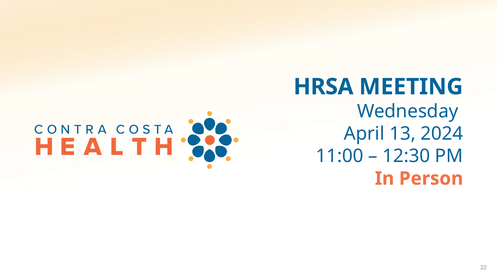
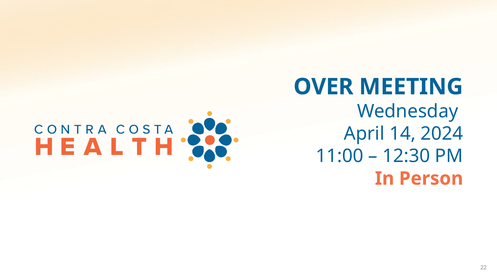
HRSA: HRSA -> OVER
13: 13 -> 14
